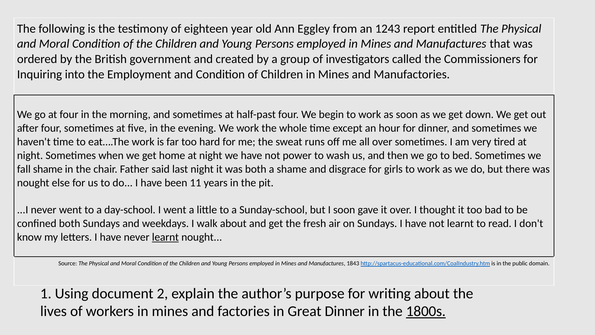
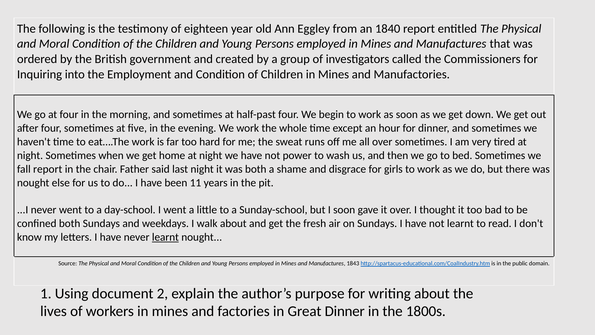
1243: 1243 -> 1840
fall shame: shame -> report
1800s underline: present -> none
